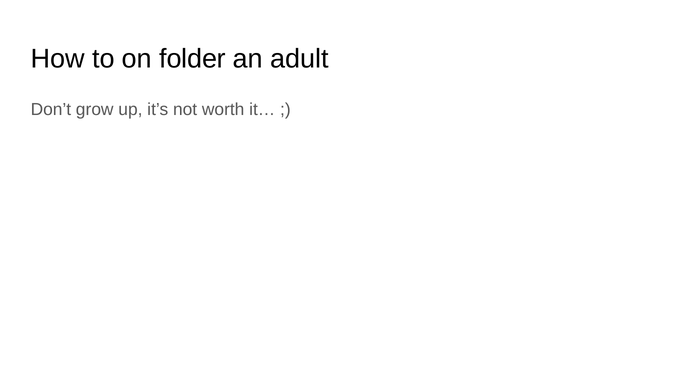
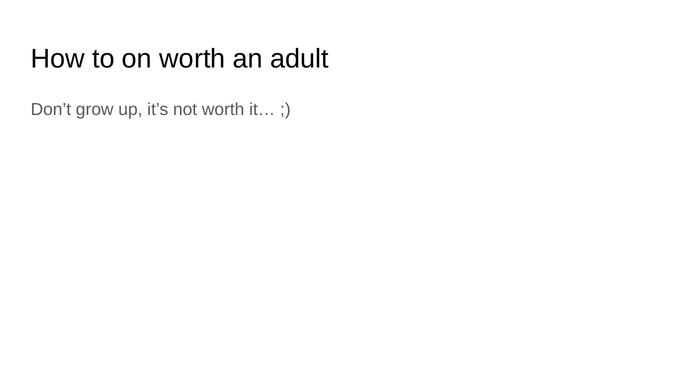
on folder: folder -> worth
